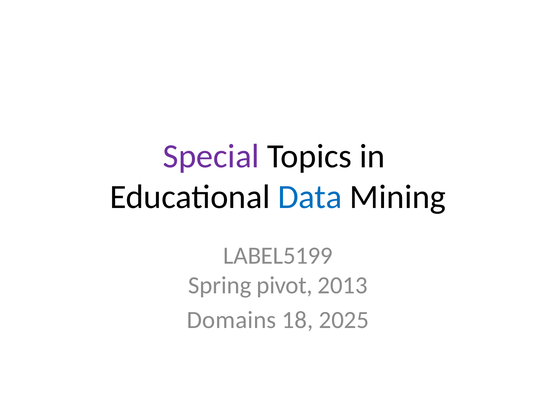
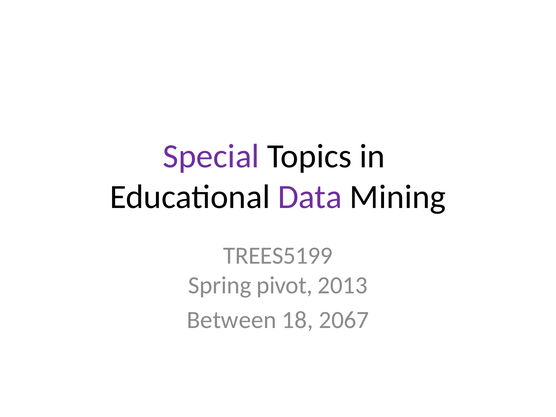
Data colour: blue -> purple
LABEL5199: LABEL5199 -> TREES5199
Domains: Domains -> Between
2025: 2025 -> 2067
